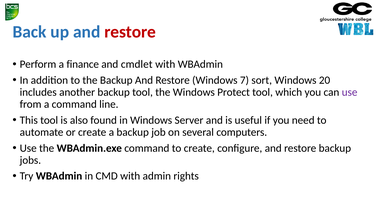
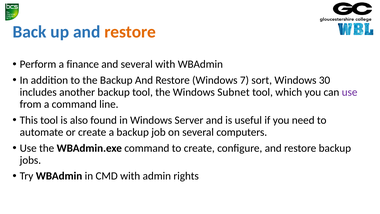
restore at (130, 32) colour: red -> orange
and cmdlet: cmdlet -> several
20: 20 -> 30
Protect: Protect -> Subnet
